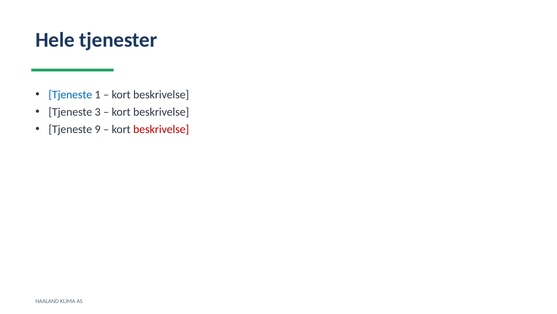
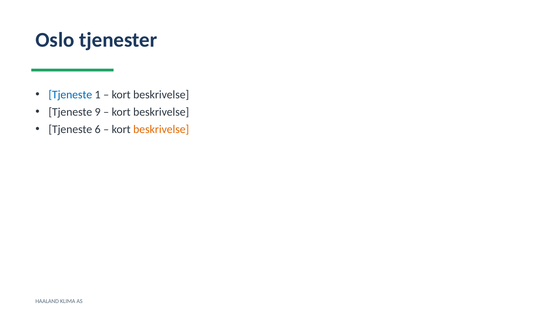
Hele: Hele -> Oslo
3: 3 -> 9
9: 9 -> 6
beskrivelse at (161, 129) colour: red -> orange
